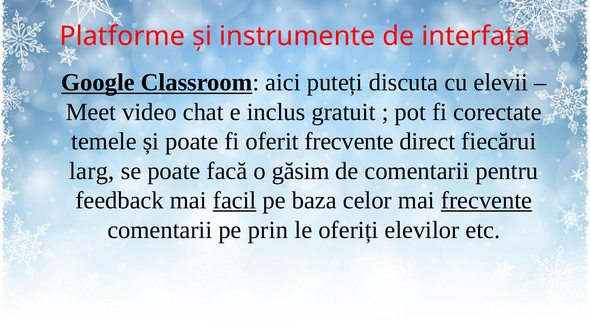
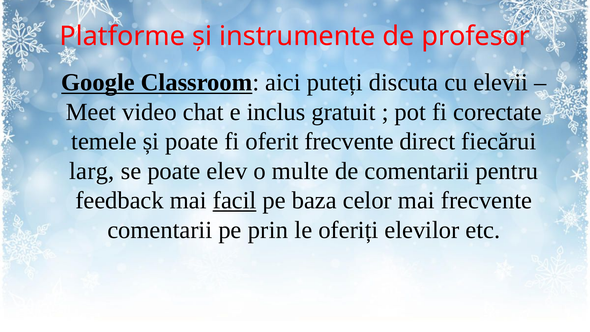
interfața: interfața -> profesor
facă: facă -> elev
găsim: găsim -> multe
frecvente at (487, 200) underline: present -> none
